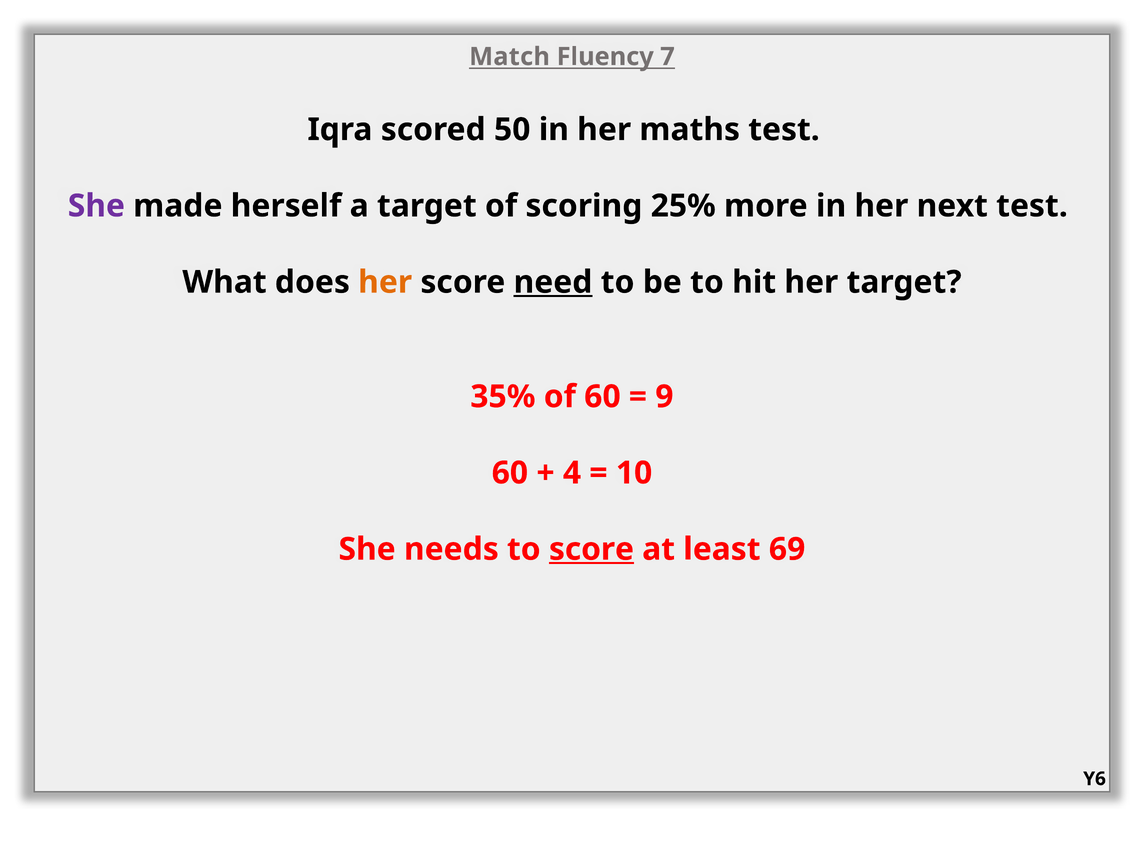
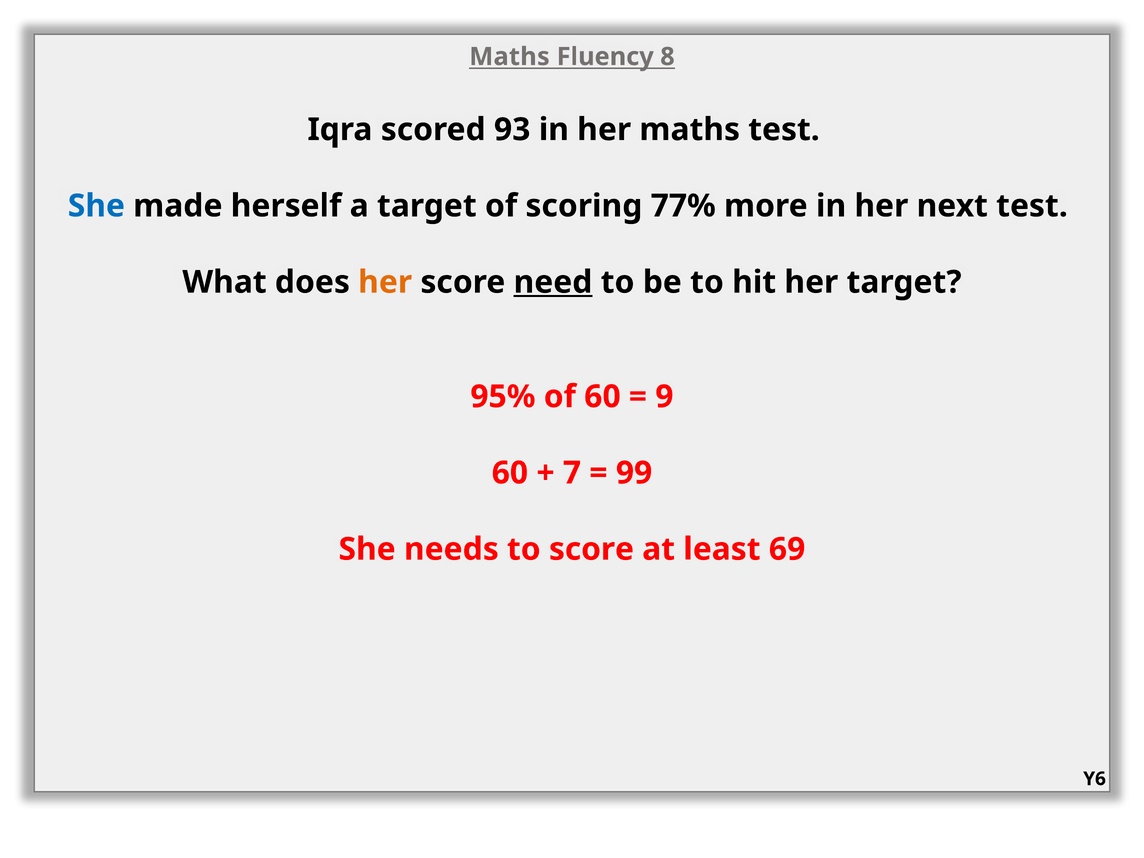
Match at (510, 57): Match -> Maths
7: 7 -> 8
50: 50 -> 93
She at (96, 206) colour: purple -> blue
25%: 25% -> 77%
35%: 35% -> 95%
4: 4 -> 7
10: 10 -> 99
score at (591, 549) underline: present -> none
